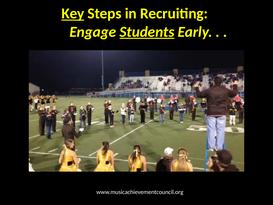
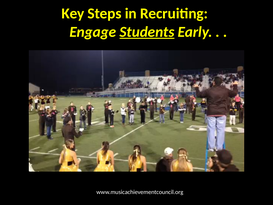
Key underline: present -> none
